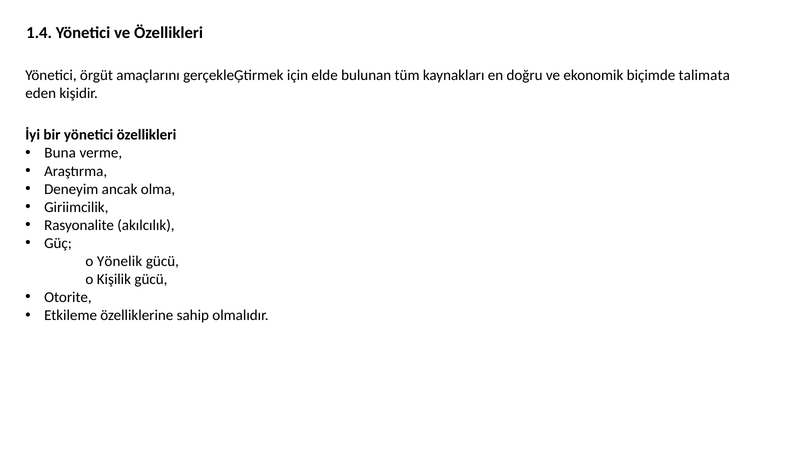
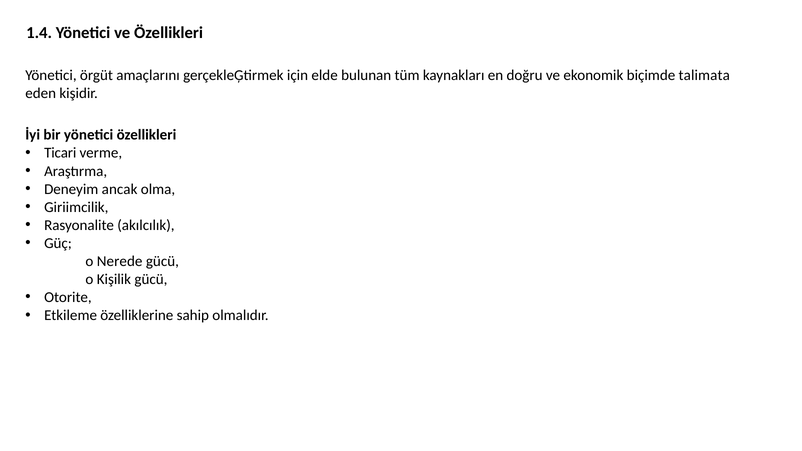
Buna: Buna -> Ticari
Yönelik: Yönelik -> Nerede
